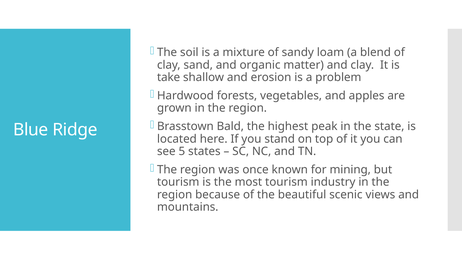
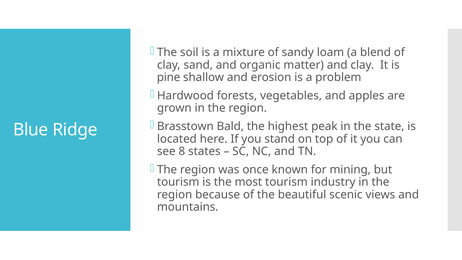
take: take -> pine
5: 5 -> 8
